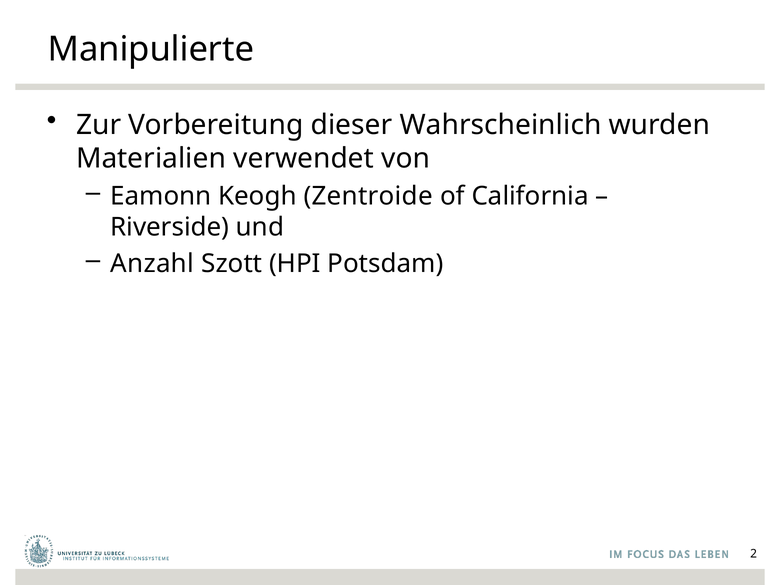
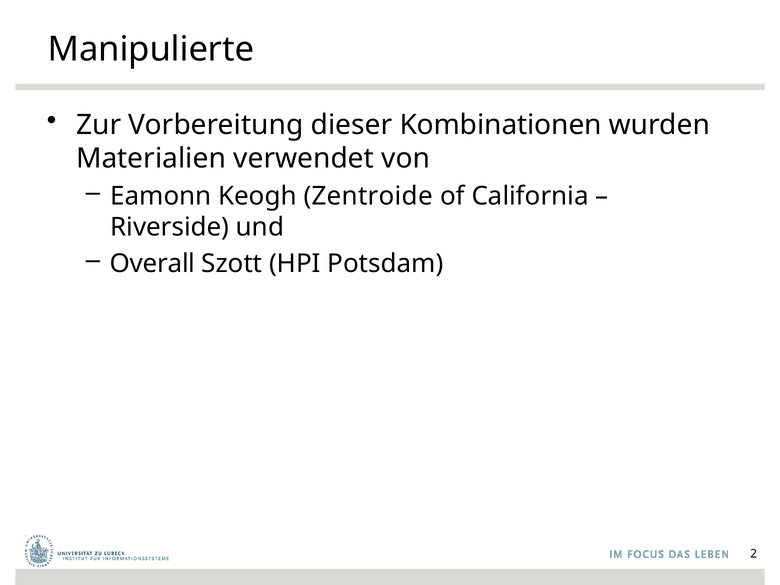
Wahrscheinlich: Wahrscheinlich -> Kombinationen
Anzahl: Anzahl -> Overall
